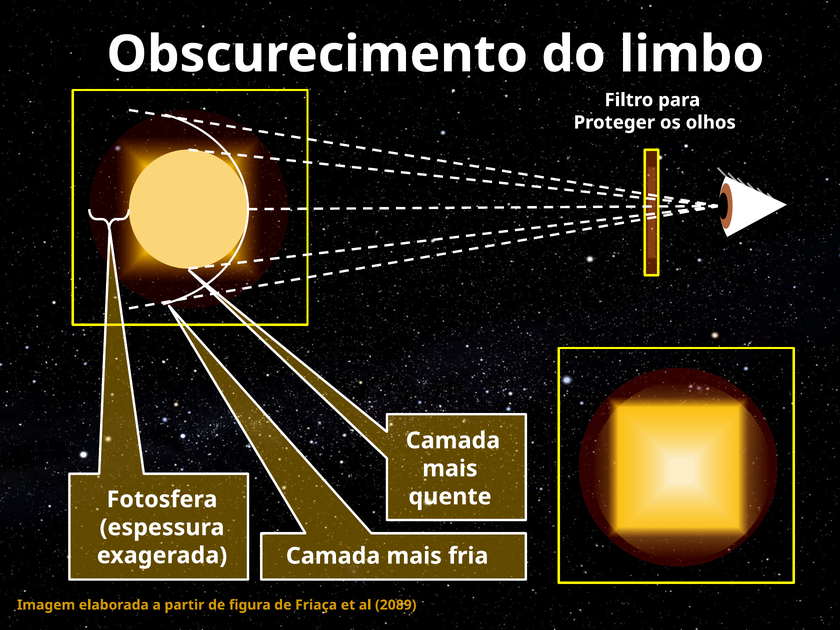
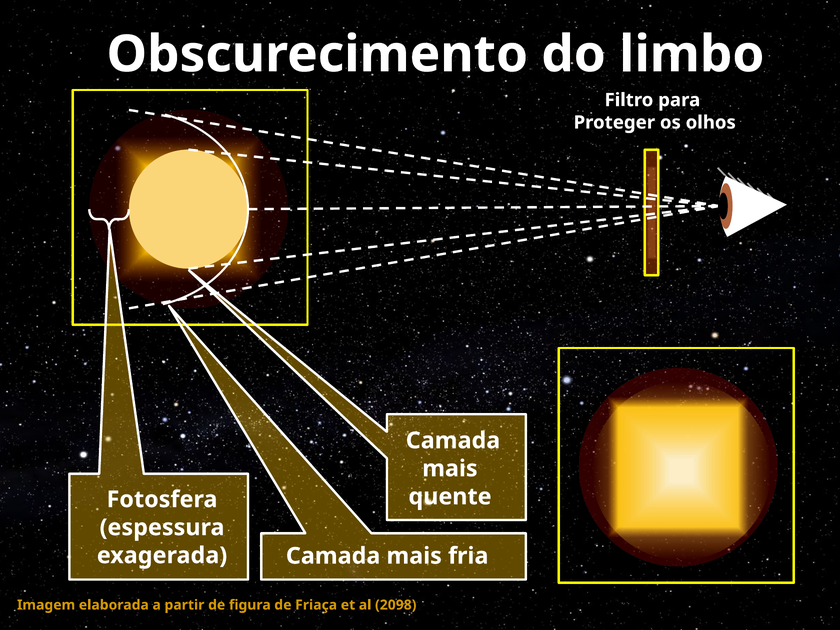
2089: 2089 -> 2098
